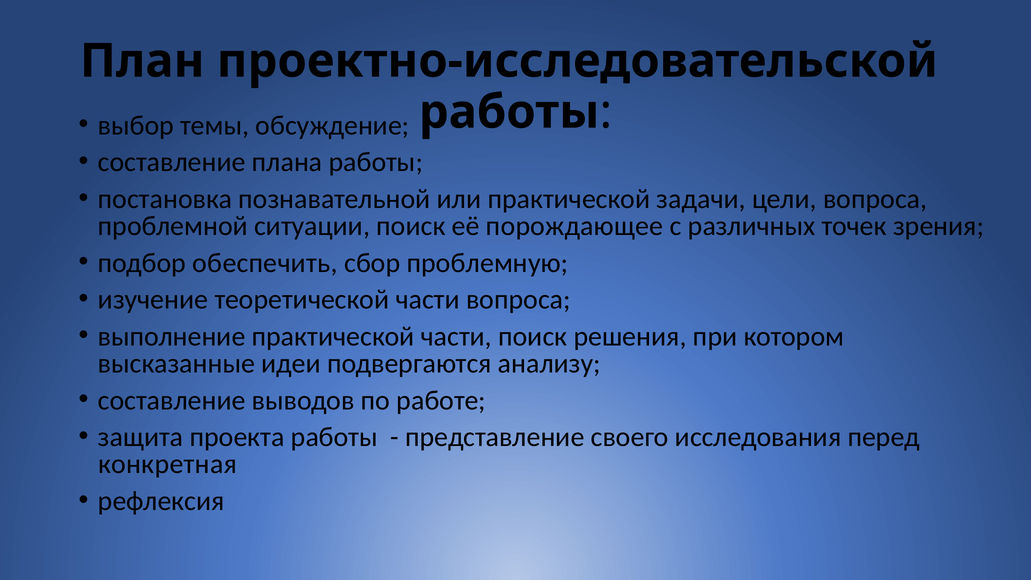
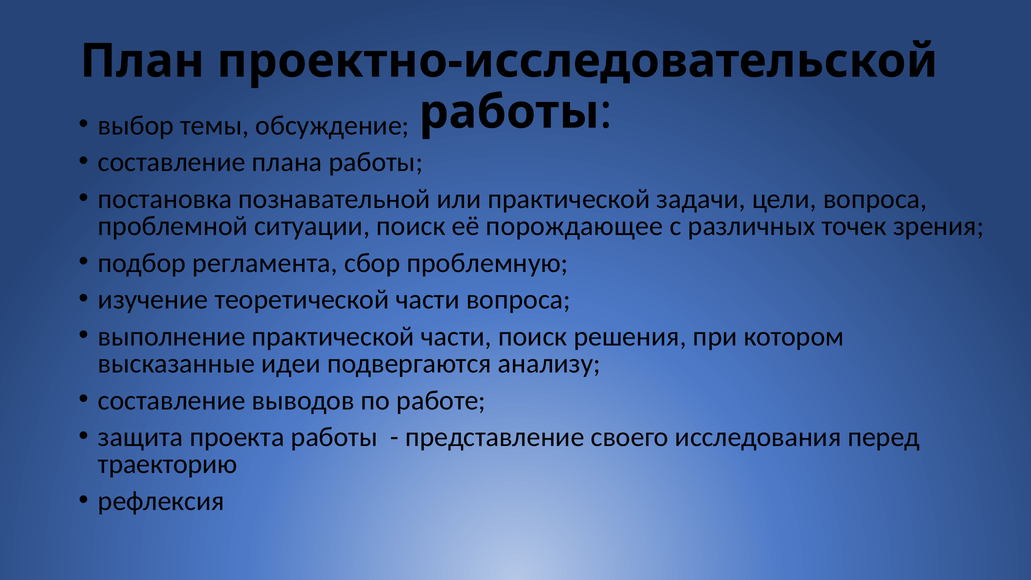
обеспечить: обеспечить -> регламента
конкретная: конкретная -> траекторию
